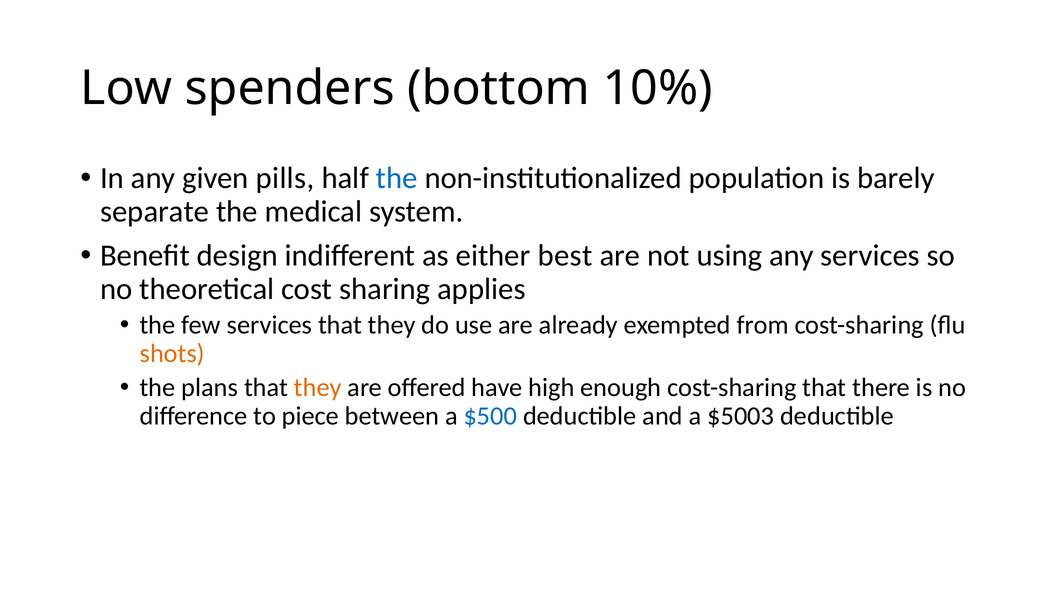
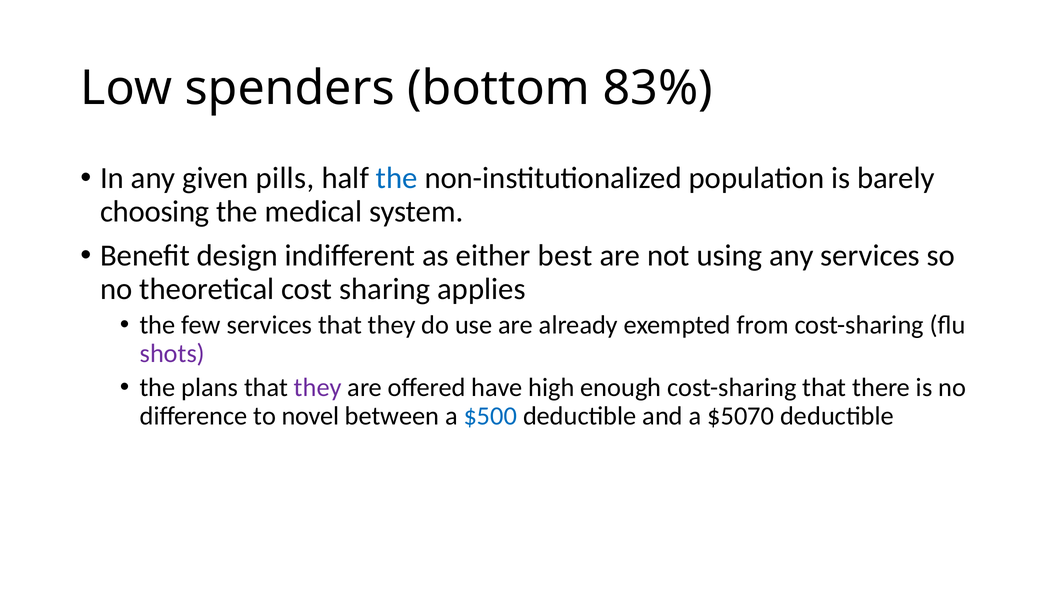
10%: 10% -> 83%
separate: separate -> choosing
shots colour: orange -> purple
they at (318, 388) colour: orange -> purple
piece: piece -> novel
$5003: $5003 -> $5070
